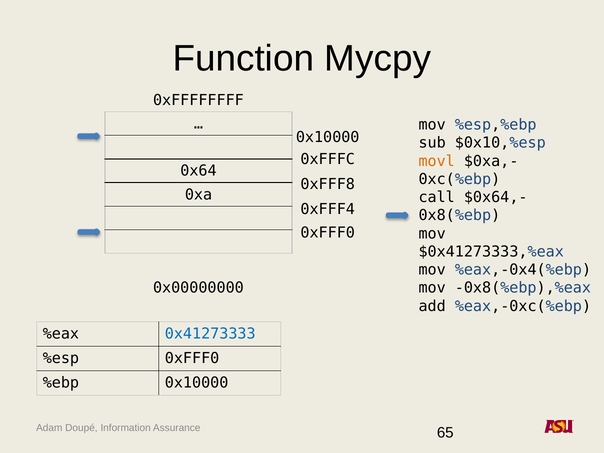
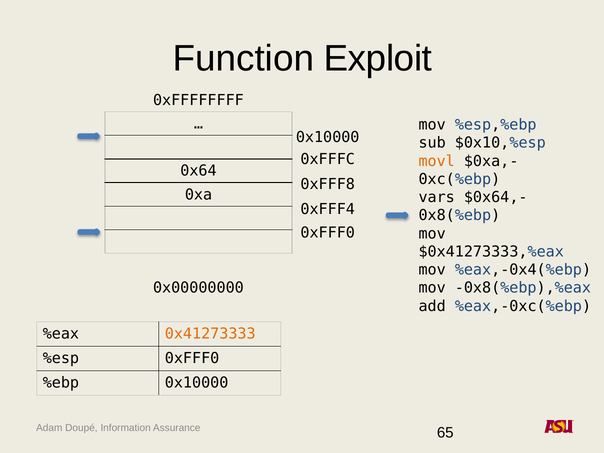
Mycpy: Mycpy -> Exploit
call: call -> vars
0x41273333 colour: blue -> orange
